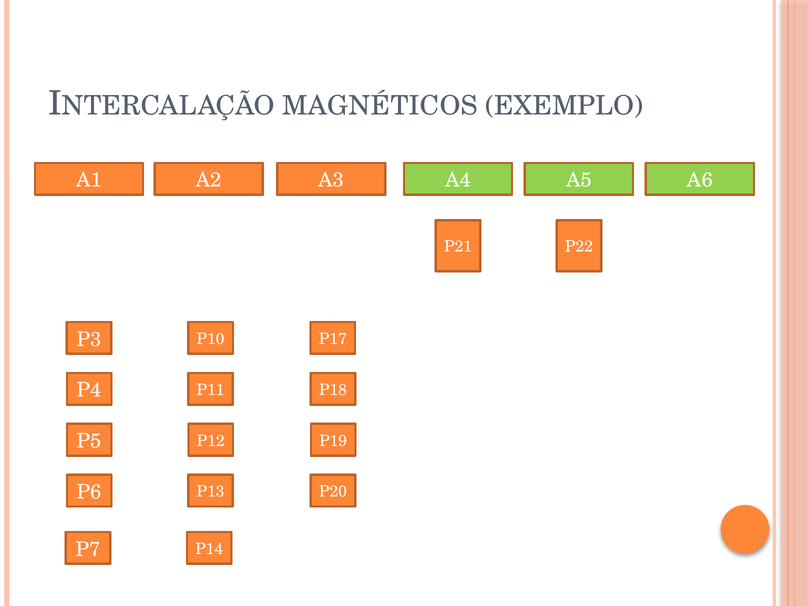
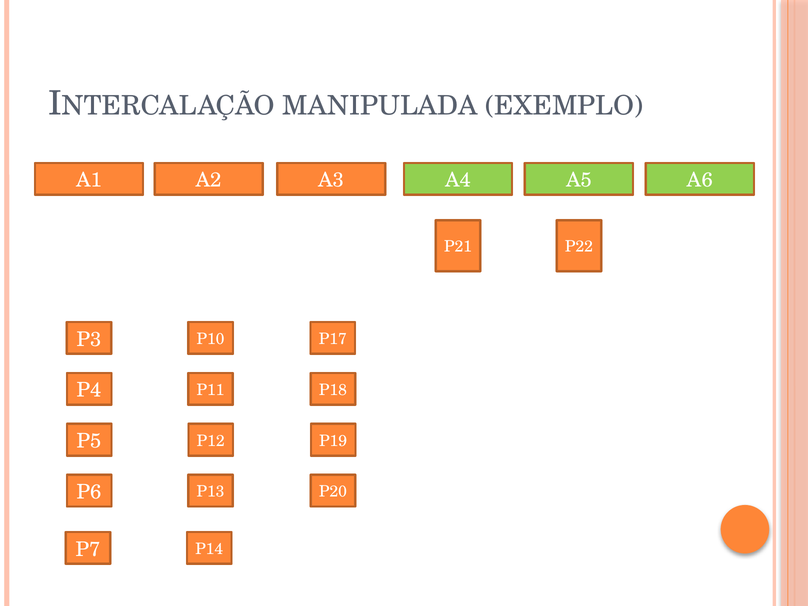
MAGNÉTICOS: MAGNÉTICOS -> MANIPULADA
